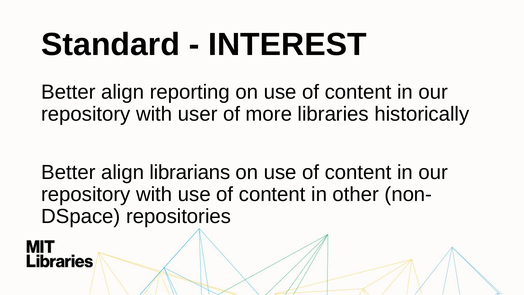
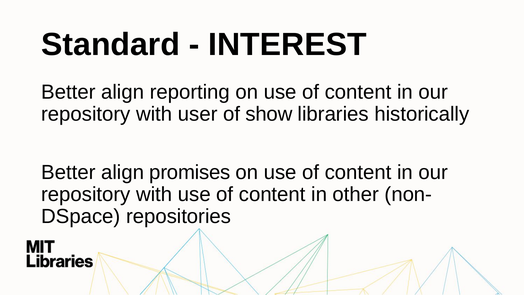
more: more -> show
librarians: librarians -> promises
